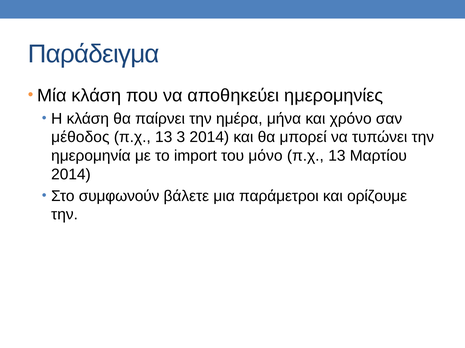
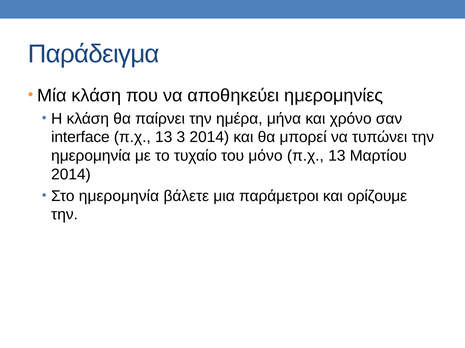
μέθοδος: μέθοδος -> interface
import: import -> τυχαίο
Στο συμφωνούν: συμφωνούν -> ημερομηνία
